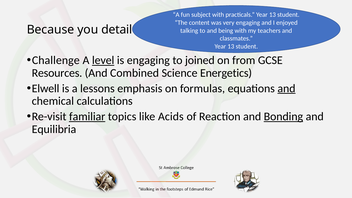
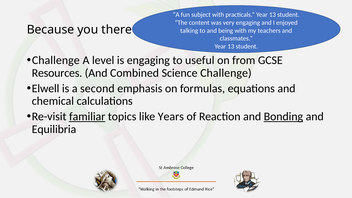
detail: detail -> there
level underline: present -> none
joined: joined -> useful
Science Energetics: Energetics -> Challenge
lessons: lessons -> second
and at (286, 88) underline: present -> none
Acids: Acids -> Years
